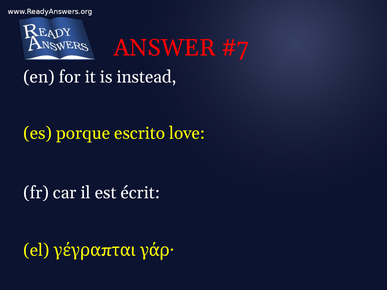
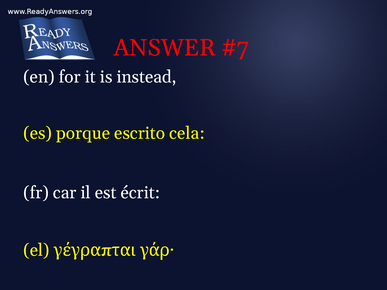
love: love -> cela
